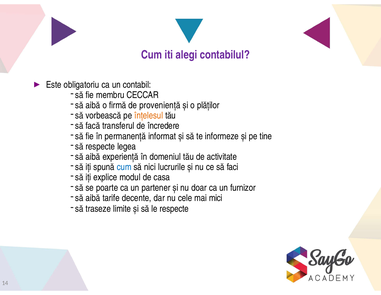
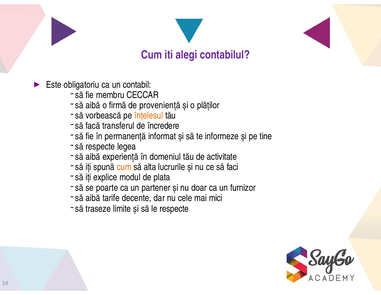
cum at (124, 167) colour: blue -> orange
nici: nici -> alta
casa: casa -> plata
